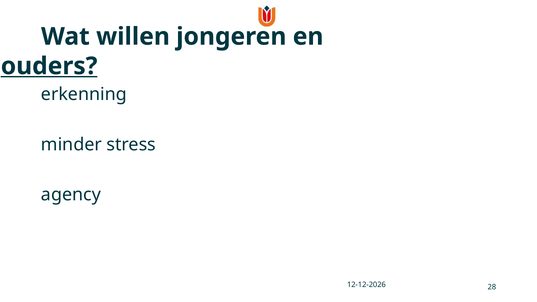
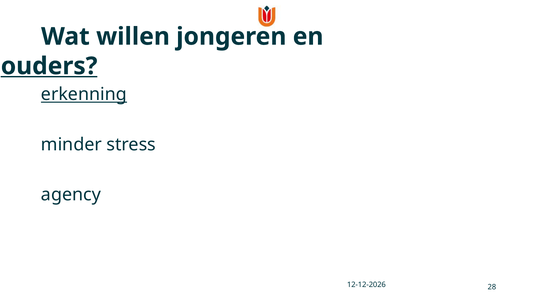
erkenning underline: none -> present
